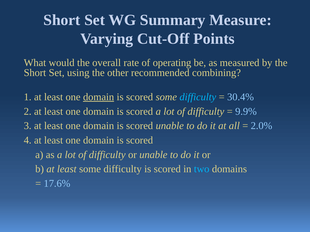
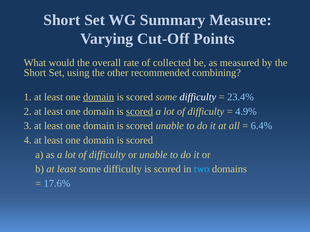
operating: operating -> collected
difficulty at (198, 97) colour: light blue -> white
30.4%: 30.4% -> 23.4%
scored at (140, 112) underline: none -> present
9.9%: 9.9% -> 4.9%
2.0%: 2.0% -> 6.4%
